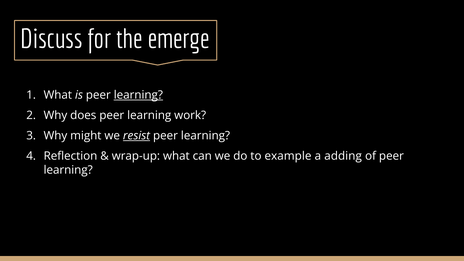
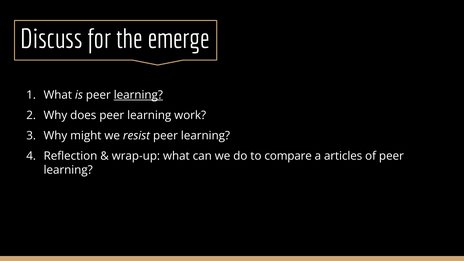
resist underline: present -> none
example: example -> compare
adding: adding -> articles
